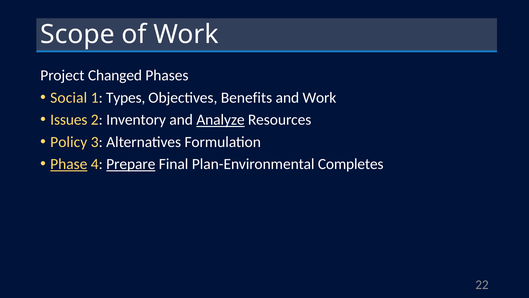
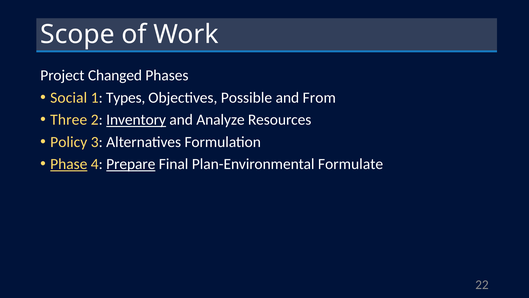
Benefits: Benefits -> Possible
and Work: Work -> From
Issues: Issues -> Three
Inventory underline: none -> present
Analyze underline: present -> none
Completes: Completes -> Formulate
